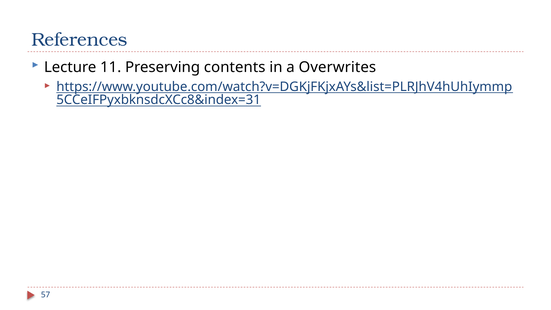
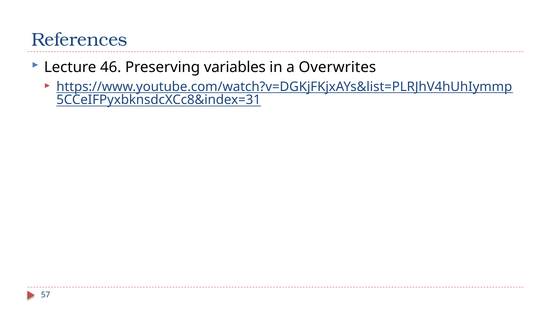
11: 11 -> 46
contents: contents -> variables
